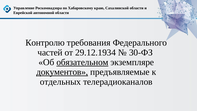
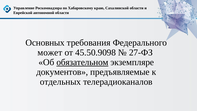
Контролю: Контролю -> Основных
частей: частей -> может
29.12.1934: 29.12.1934 -> 45.50.9098
30-ФЗ: 30-ФЗ -> 27-ФЗ
документов underline: present -> none
